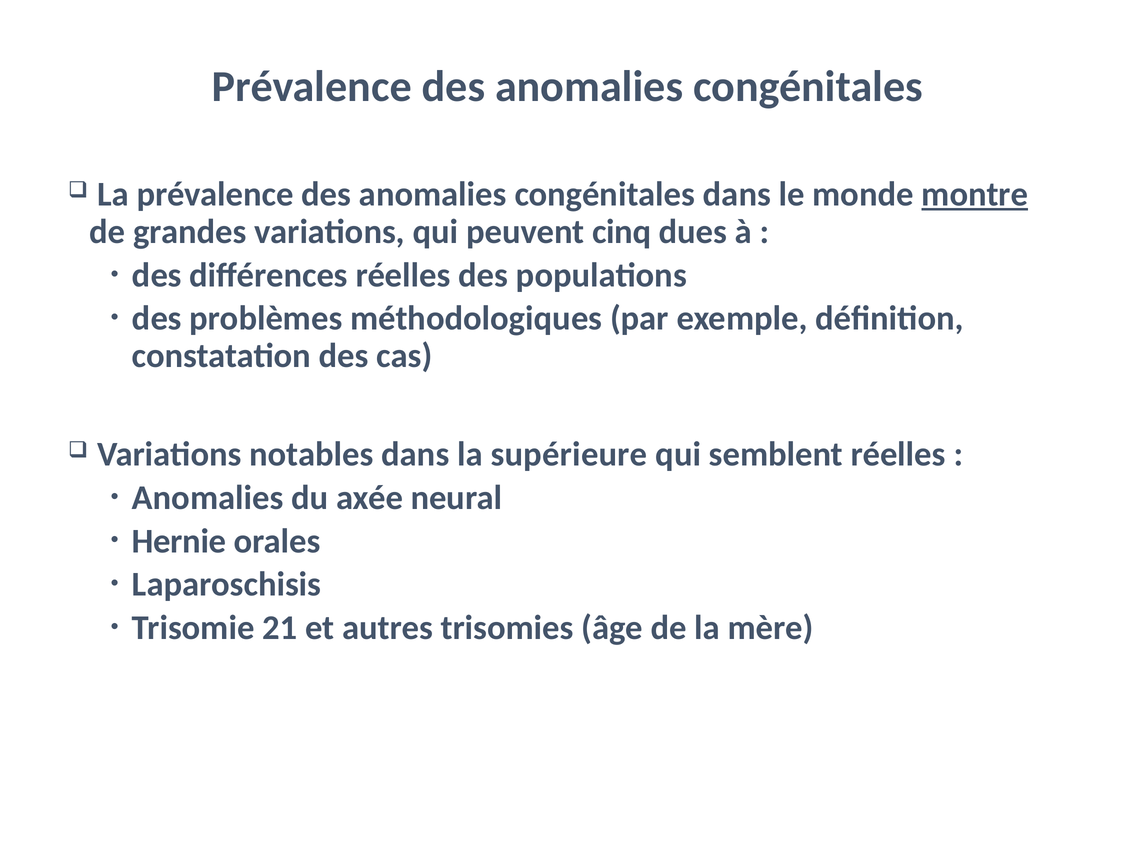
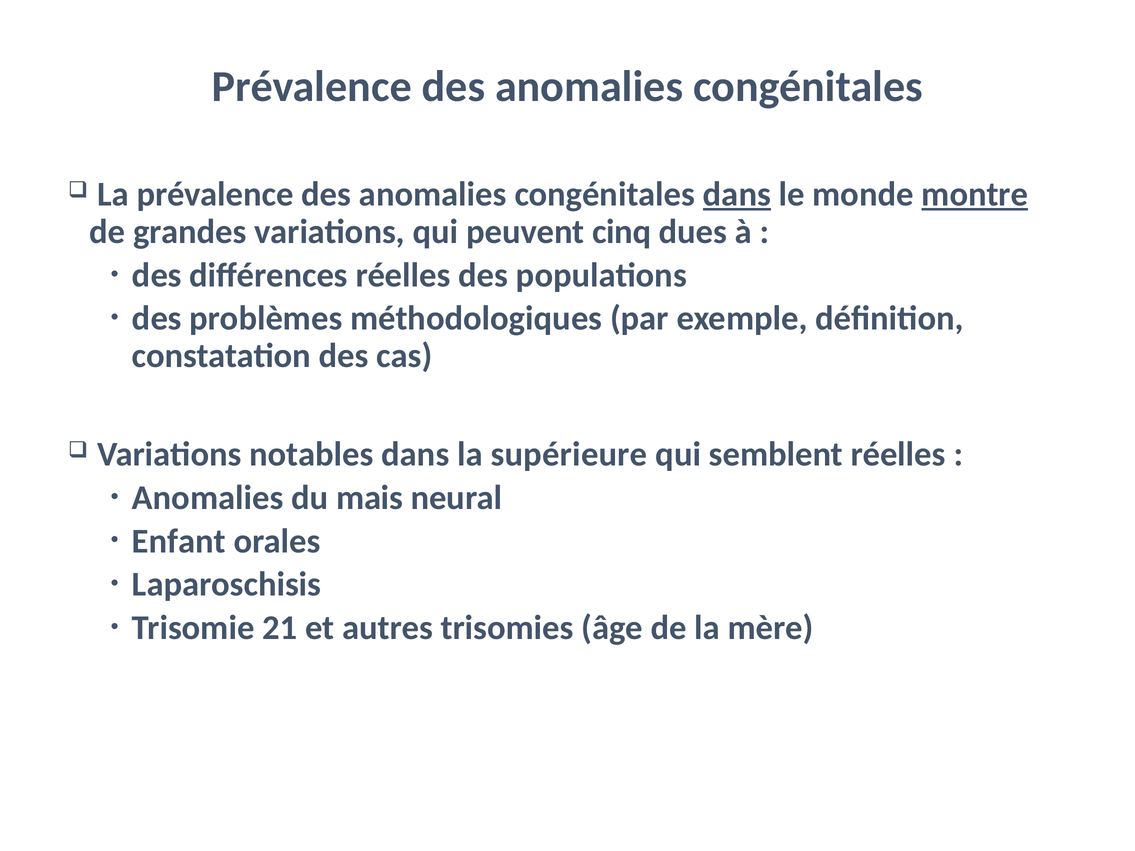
dans at (737, 194) underline: none -> present
axée: axée -> mais
Hernie: Hernie -> Enfant
